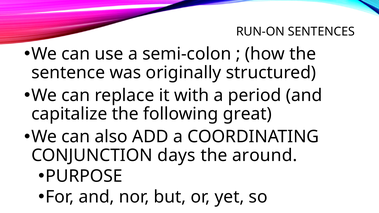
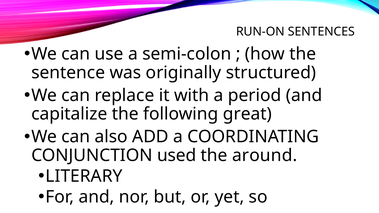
days: days -> used
PURPOSE: PURPOSE -> LITERARY
